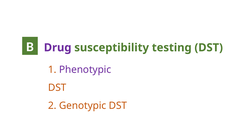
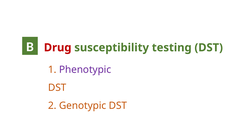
Drug colour: purple -> red
